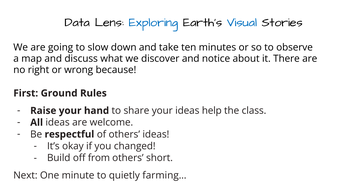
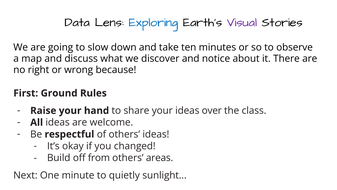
Visual colour: blue -> purple
help: help -> over
short: short -> areas
farming…: farming… -> sunlight…
